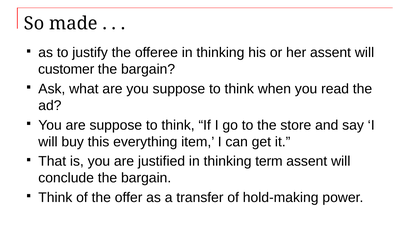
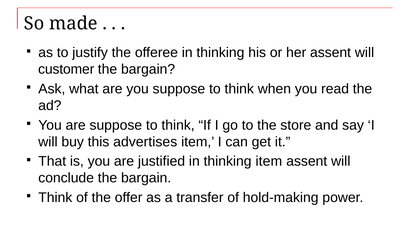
everything: everything -> advertises
thinking term: term -> item
